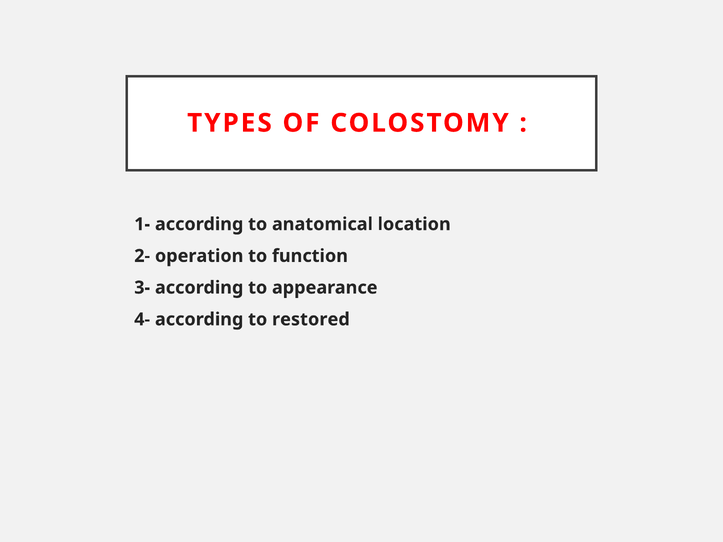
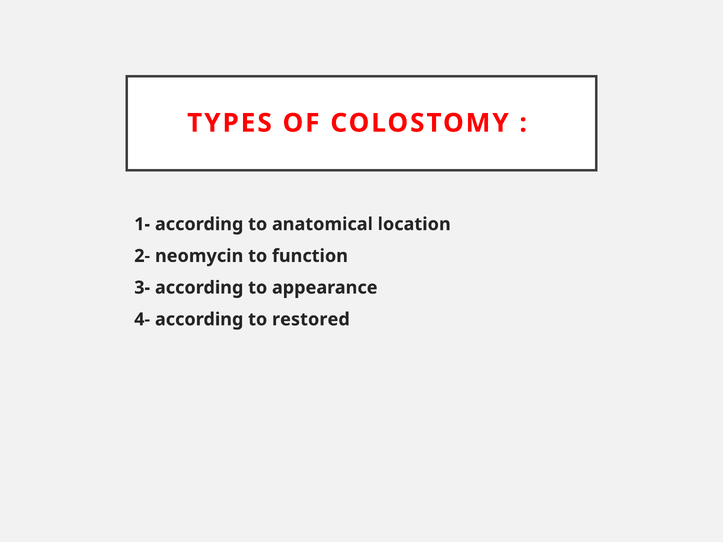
operation: operation -> neomycin
